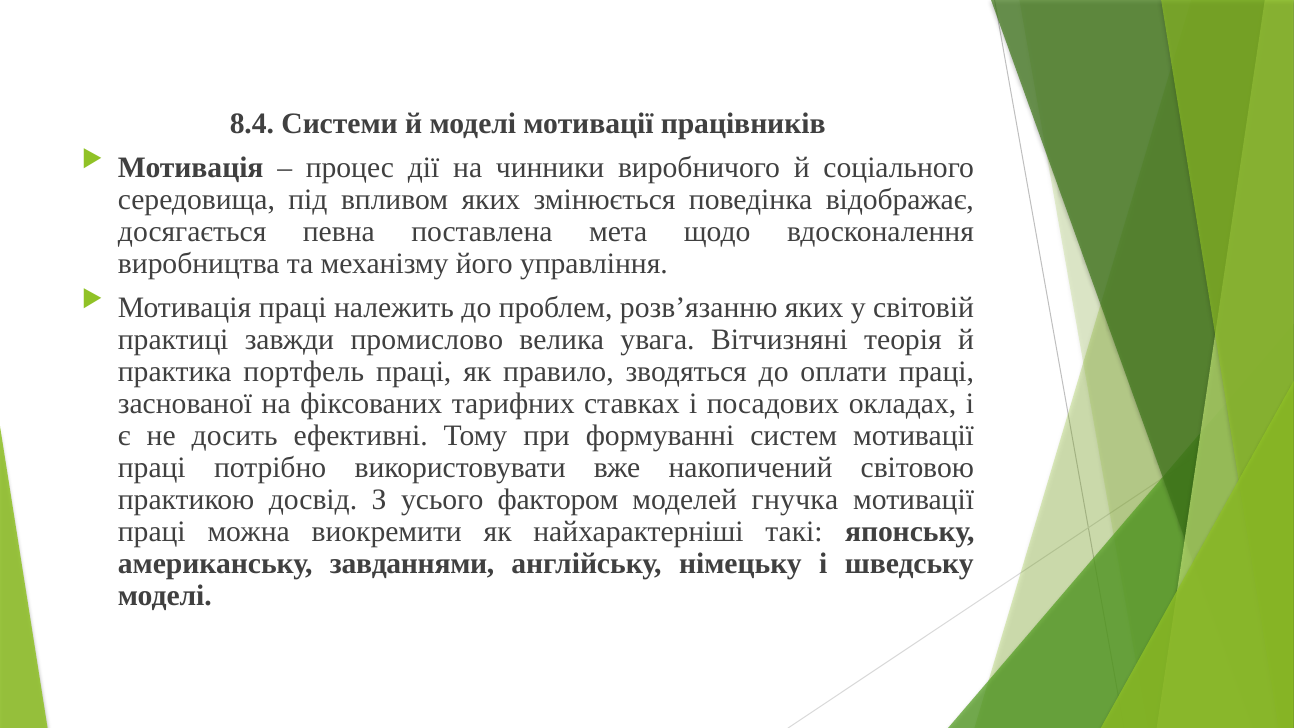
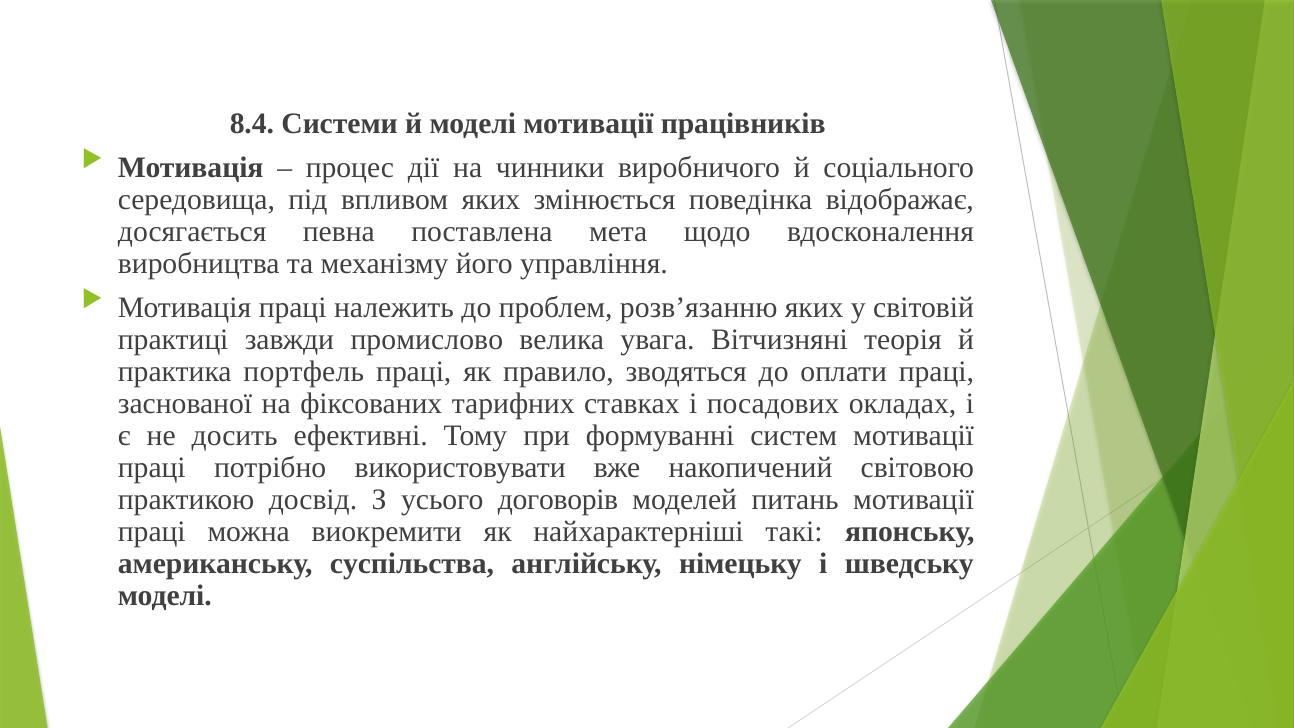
фактором: фактором -> договорів
гнучка: гнучка -> питань
завданнями: завданнями -> суспільства
